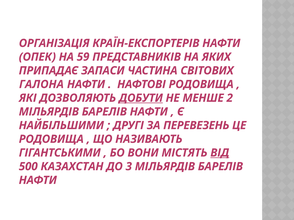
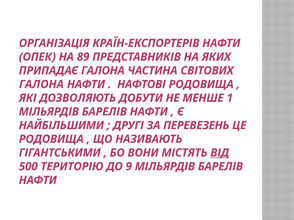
59: 59 -> 89
ПРИПАДАЄ ЗАПАСИ: ЗАПАСИ -> ГАЛОНА
ДОБУТИ underline: present -> none
2: 2 -> 1
КАЗАХСТАН: КАЗАХСТАН -> ТЕРИТОРІЮ
3: 3 -> 9
